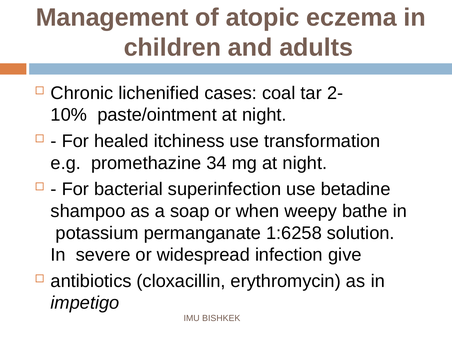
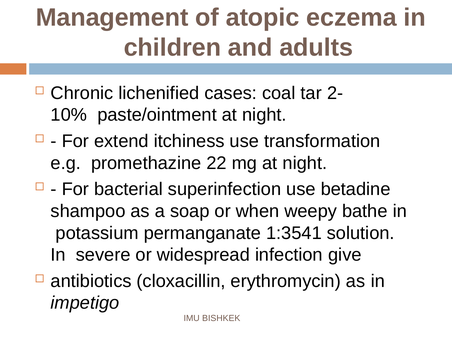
healed: healed -> extend
34: 34 -> 22
1:6258: 1:6258 -> 1:3541
